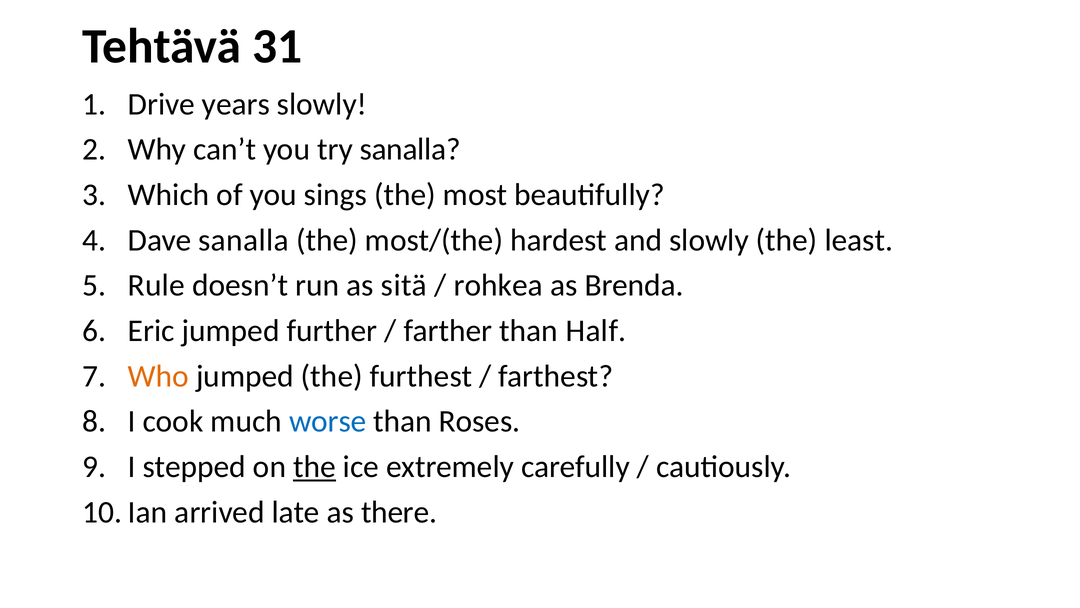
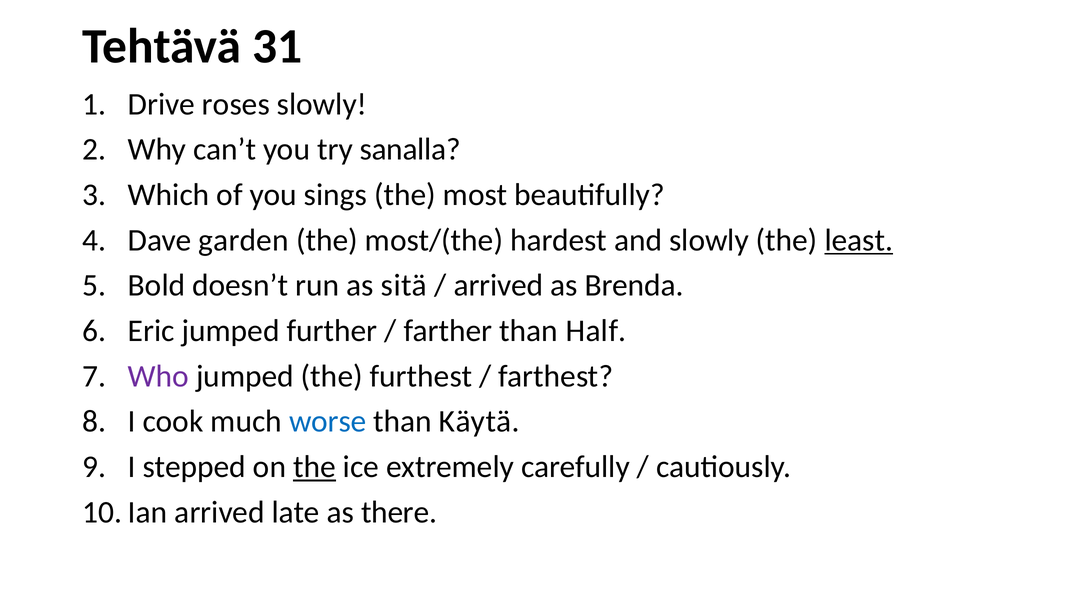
years: years -> roses
Dave sanalla: sanalla -> garden
least underline: none -> present
Rule: Rule -> Bold
rohkea at (498, 285): rohkea -> arrived
Who colour: orange -> purple
Roses: Roses -> Käytä
